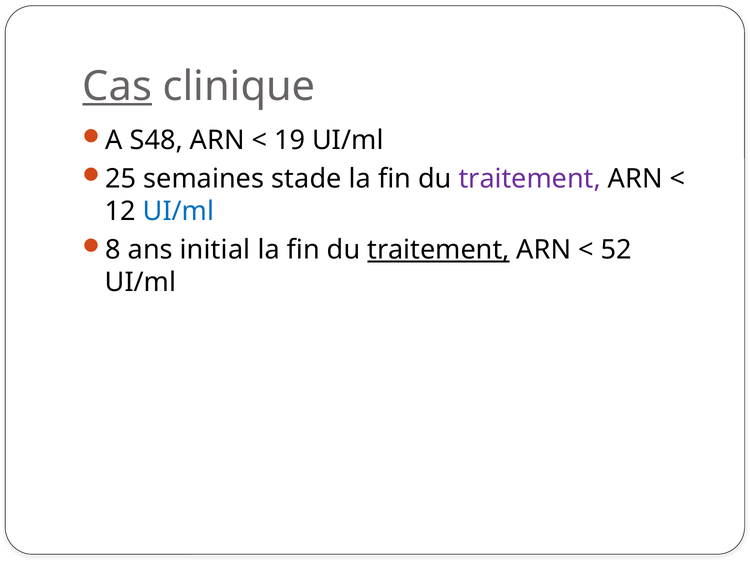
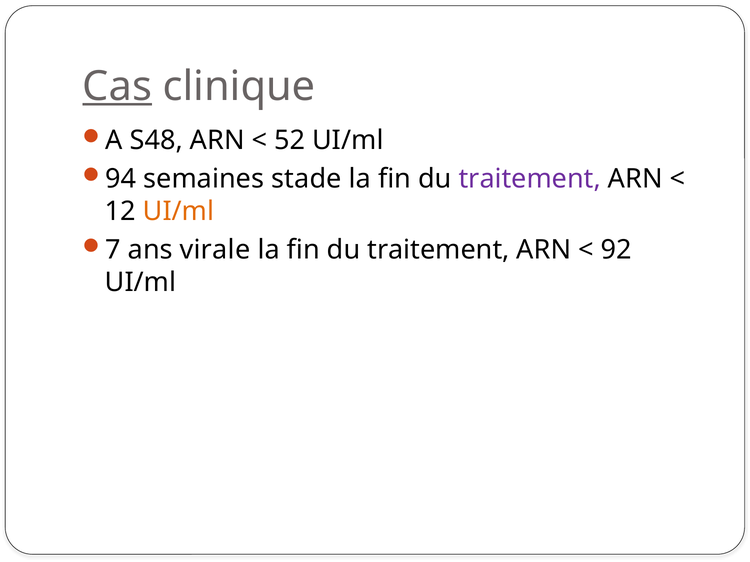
19: 19 -> 52
25: 25 -> 94
UI/ml at (179, 212) colour: blue -> orange
8: 8 -> 7
initial: initial -> virale
traitement at (438, 250) underline: present -> none
52: 52 -> 92
